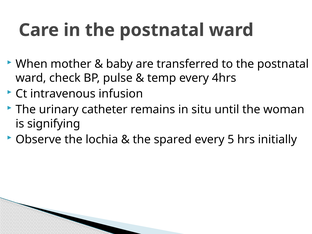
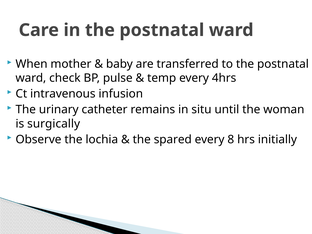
signifying: signifying -> surgically
5: 5 -> 8
